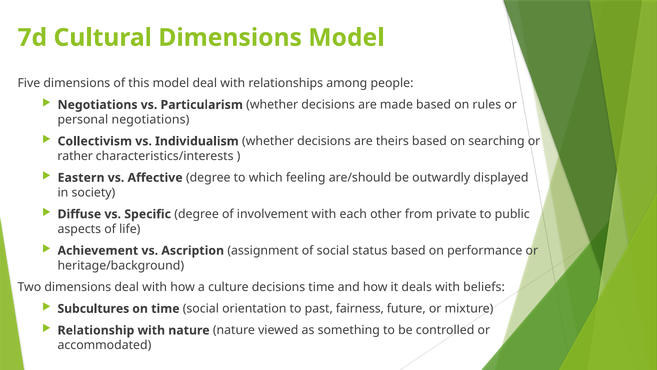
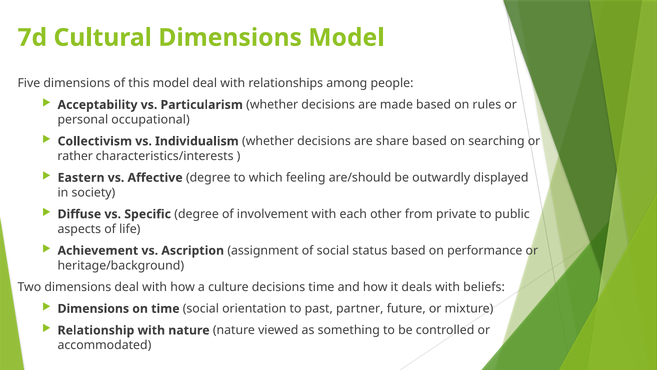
Negotiations at (98, 105): Negotiations -> Acceptability
personal negotiations: negotiations -> occupational
theirs: theirs -> share
Subcultures at (93, 308): Subcultures -> Dimensions
fairness: fairness -> partner
